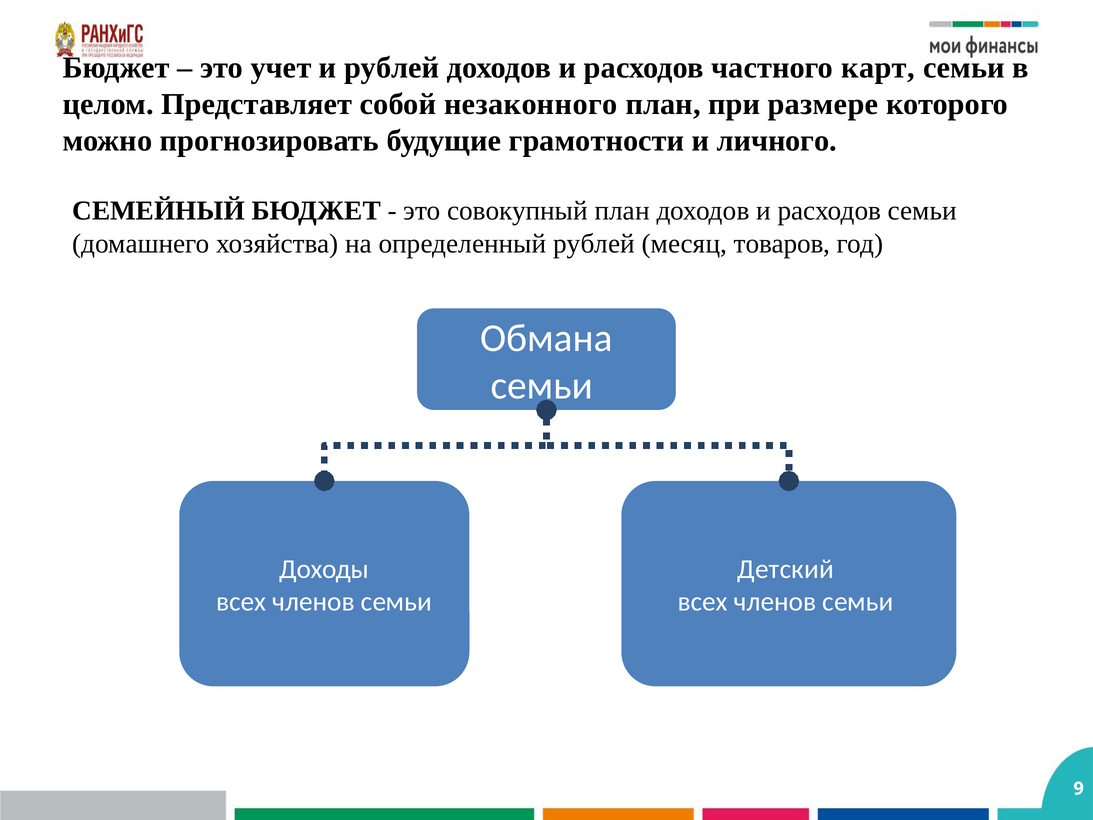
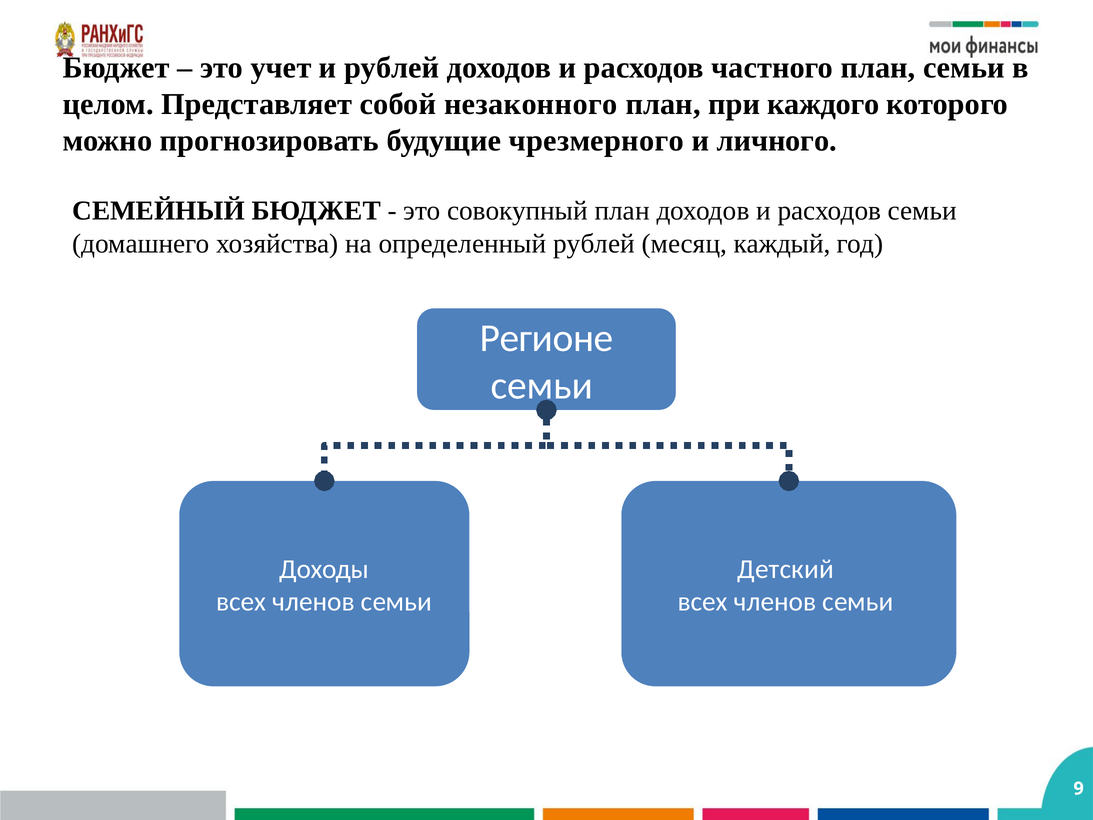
частного карт: карт -> план
размере: размере -> каждого
грамотности: грамотности -> чрезмерного
товаров: товаров -> каждый
Обмана: Обмана -> Регионе
